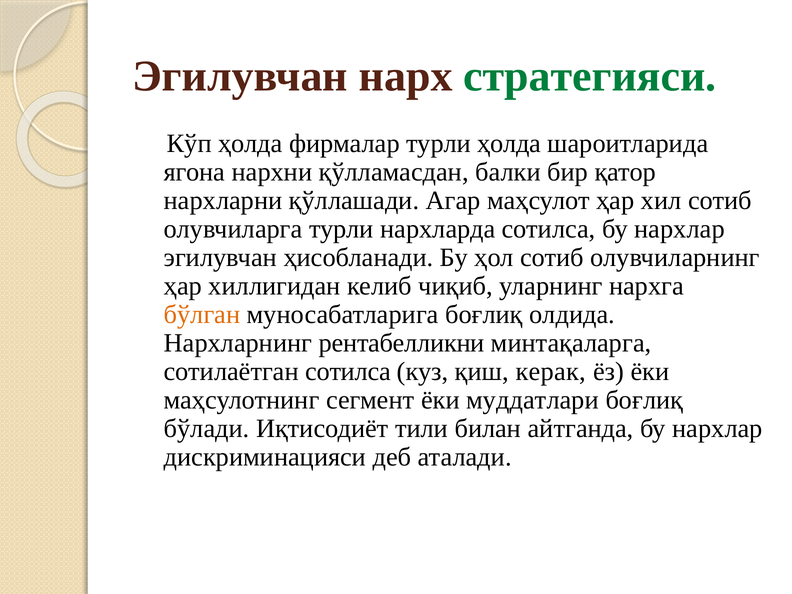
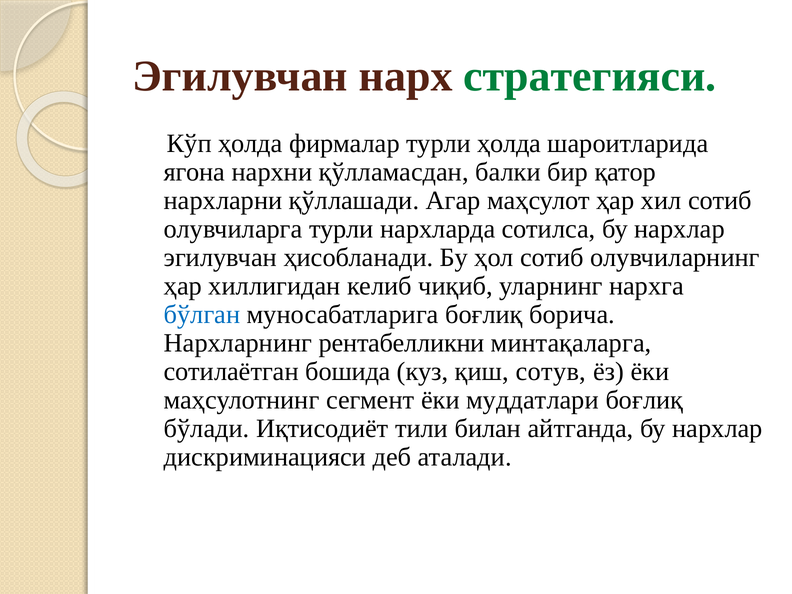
бўлган colour: orange -> blue
олдида: олдида -> борича
сотилаётган сотилса: сотилса -> бошида
керак: керак -> сотув
